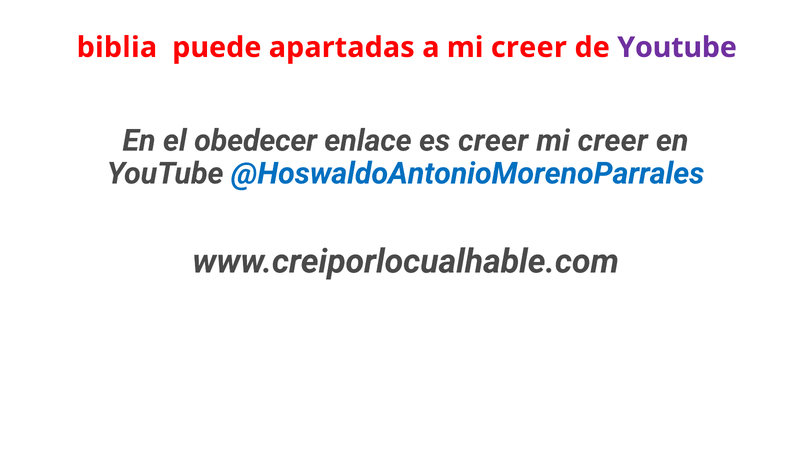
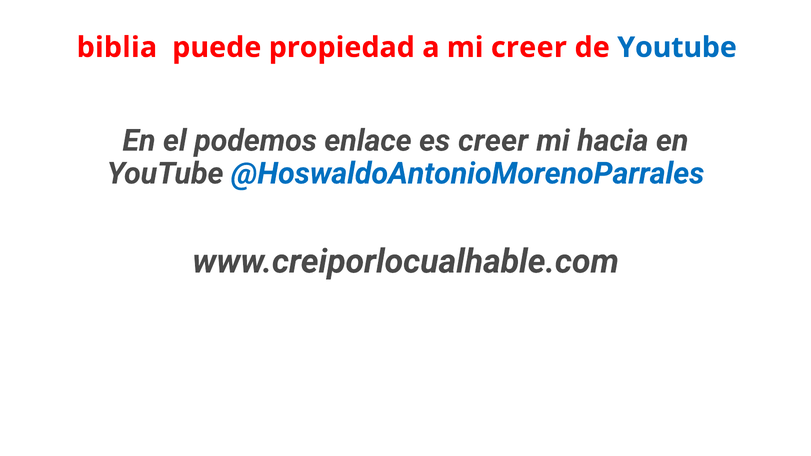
apartadas: apartadas -> propiedad
Youtube at (677, 47) colour: purple -> blue
obedecer: obedecer -> podemos
creer at (613, 141): creer -> hacia
